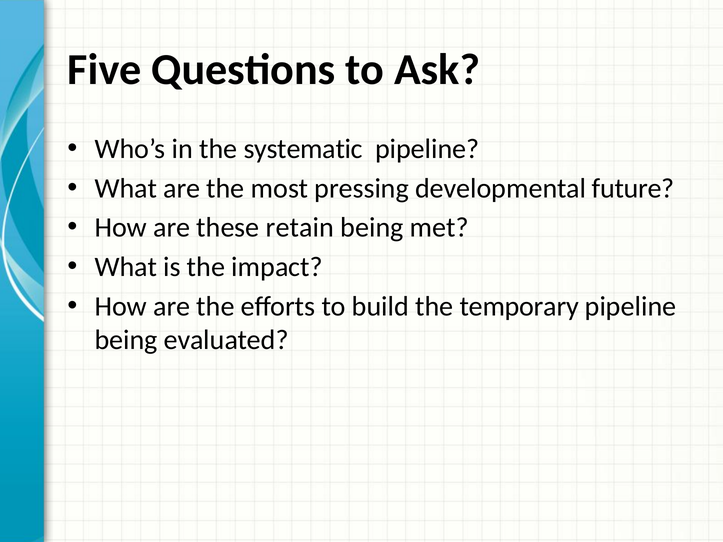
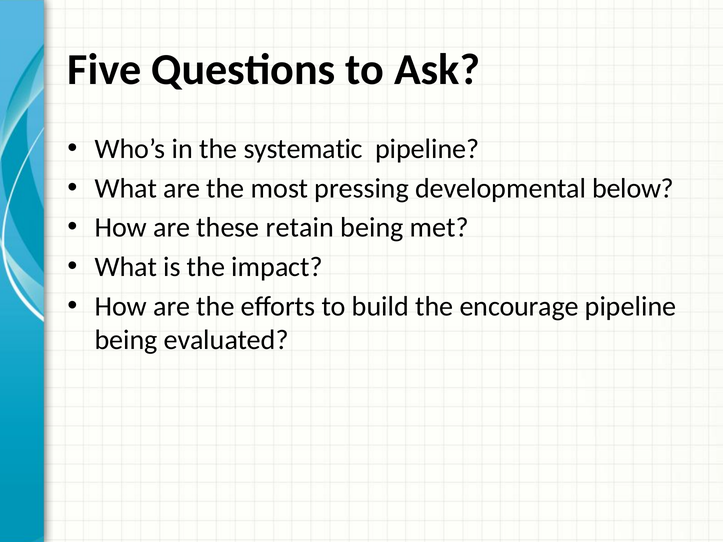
future: future -> below
temporary: temporary -> encourage
